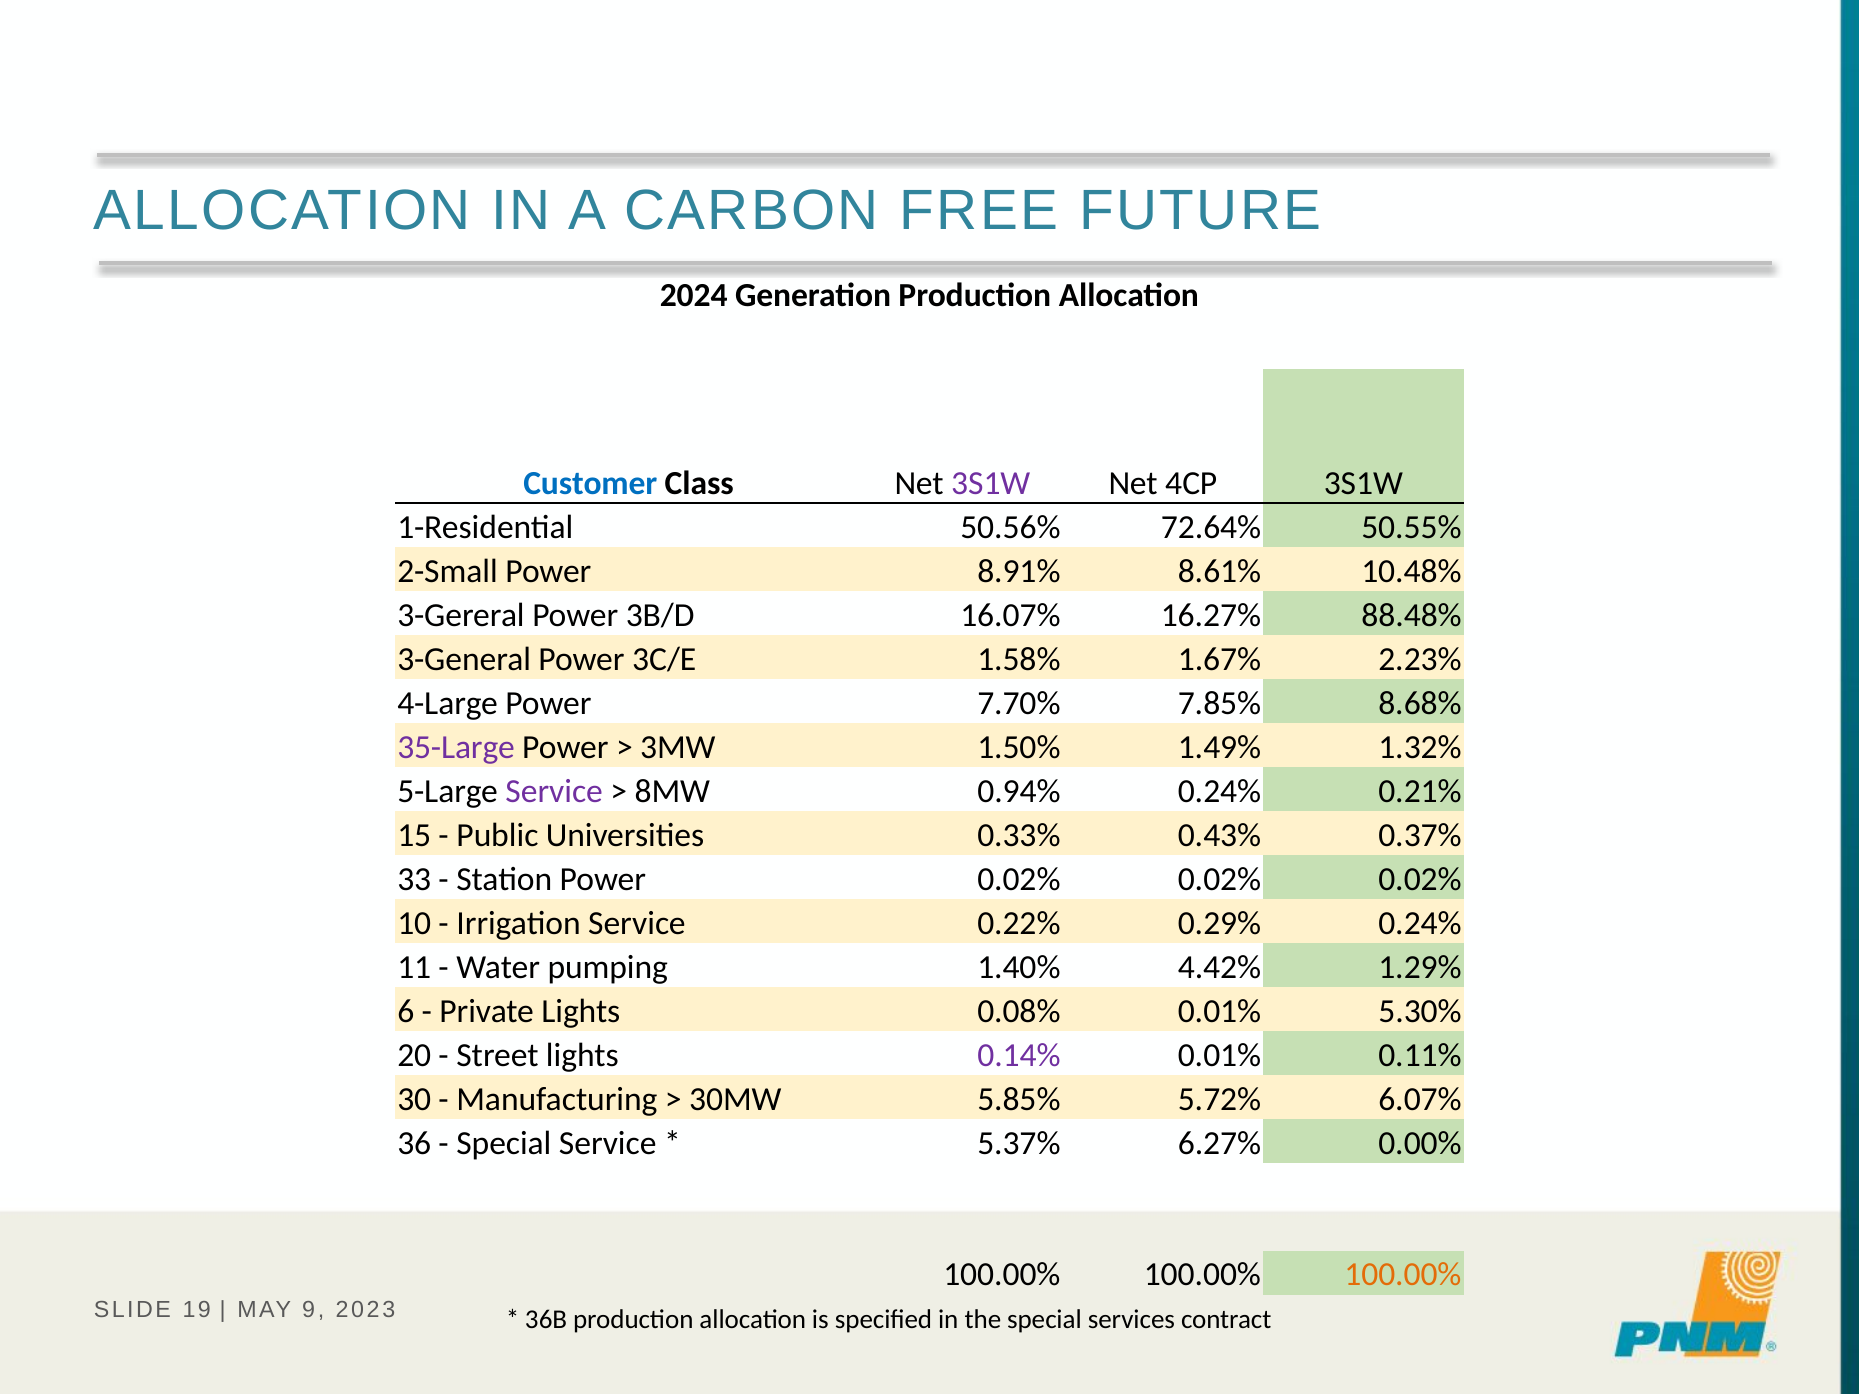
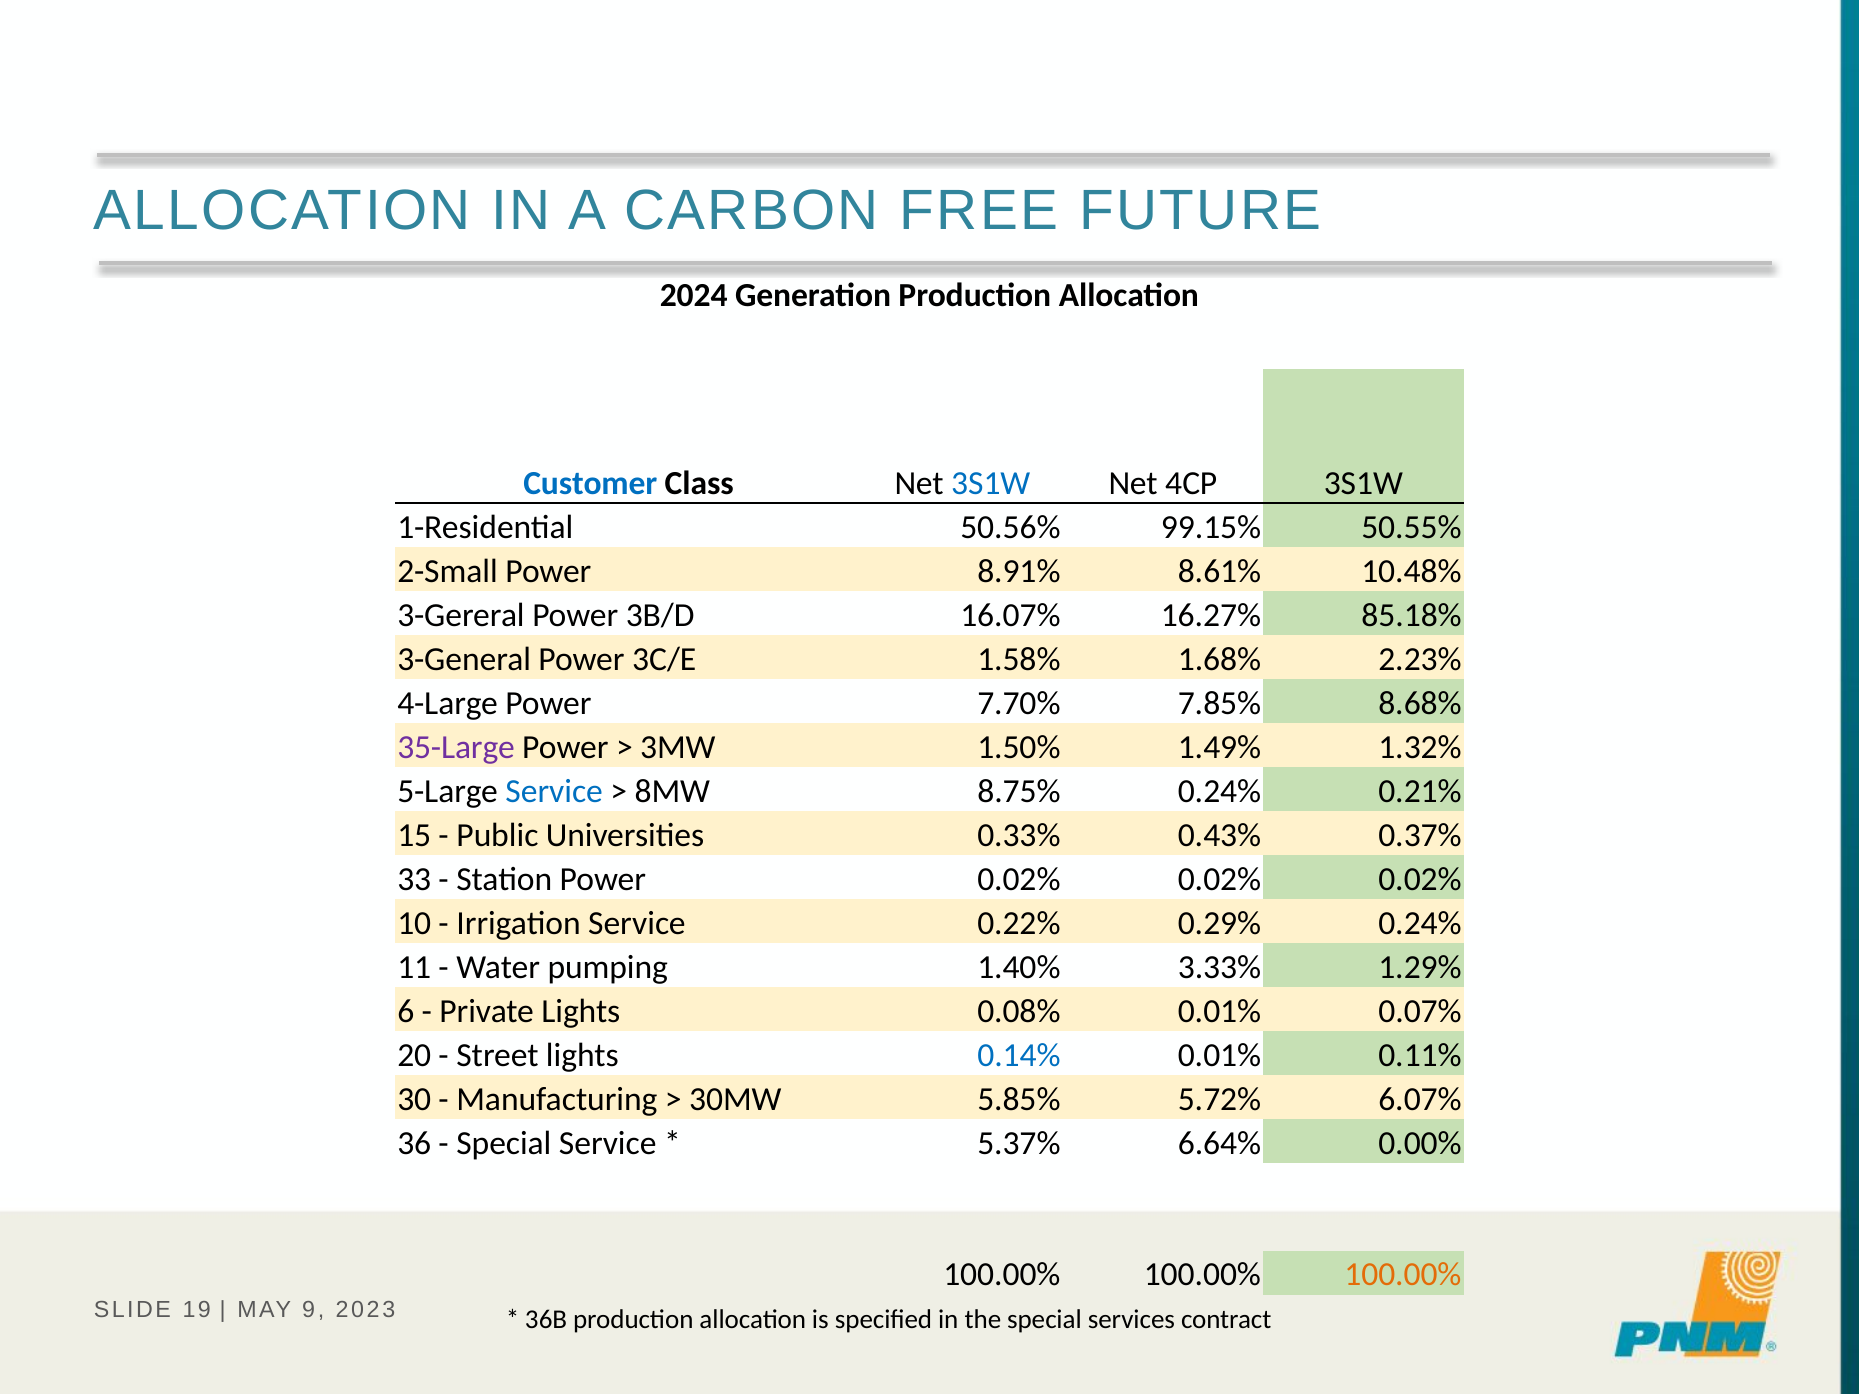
3S1W at (991, 483) colour: purple -> blue
72.64%: 72.64% -> 99.15%
88.48%: 88.48% -> 85.18%
1.67%: 1.67% -> 1.68%
Service at (554, 791) colour: purple -> blue
0.94%: 0.94% -> 8.75%
4.42%: 4.42% -> 3.33%
5.30%: 5.30% -> 0.07%
0.14% colour: purple -> blue
6.27%: 6.27% -> 6.64%
